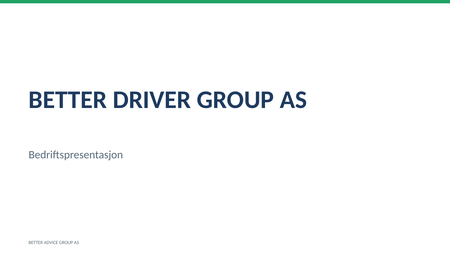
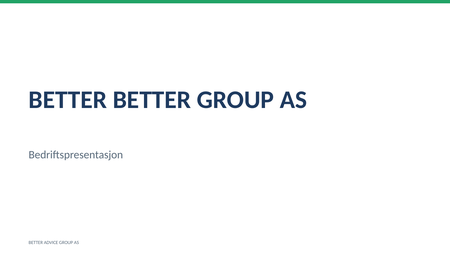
BETTER DRIVER: DRIVER -> BETTER
